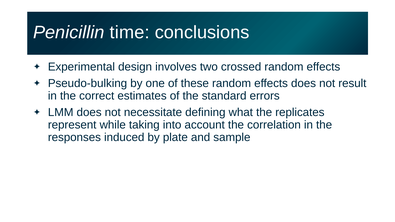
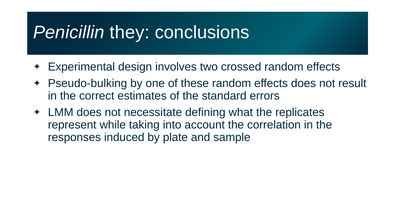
time: time -> they
